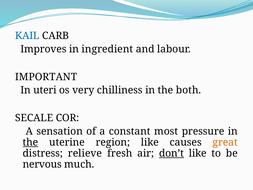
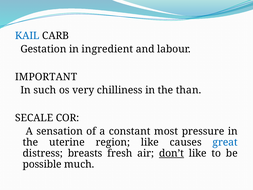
Improves: Improves -> Gestation
uteri: uteri -> such
both: both -> than
the at (30, 142) underline: present -> none
great colour: orange -> blue
relieve: relieve -> breasts
nervous: nervous -> possible
